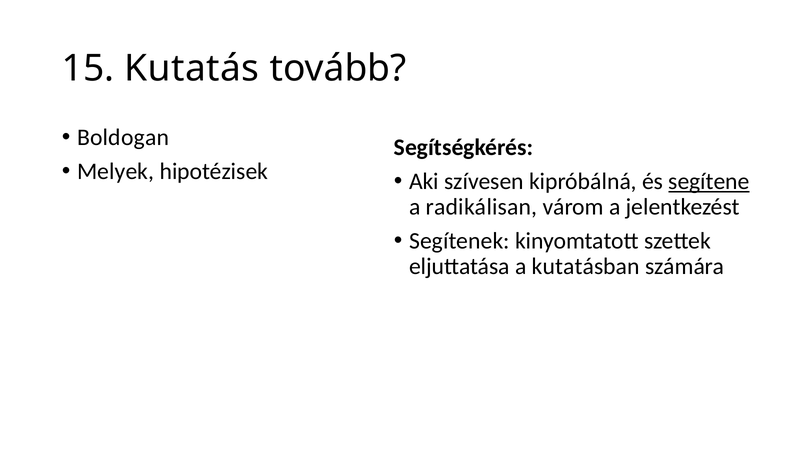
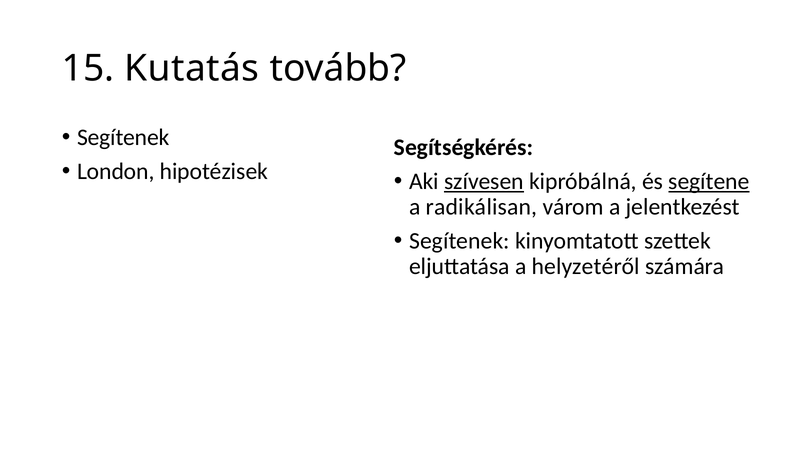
Boldogan at (123, 137): Boldogan -> Segítenek
Melyek: Melyek -> London
szívesen underline: none -> present
kutatásban: kutatásban -> helyzetéről
